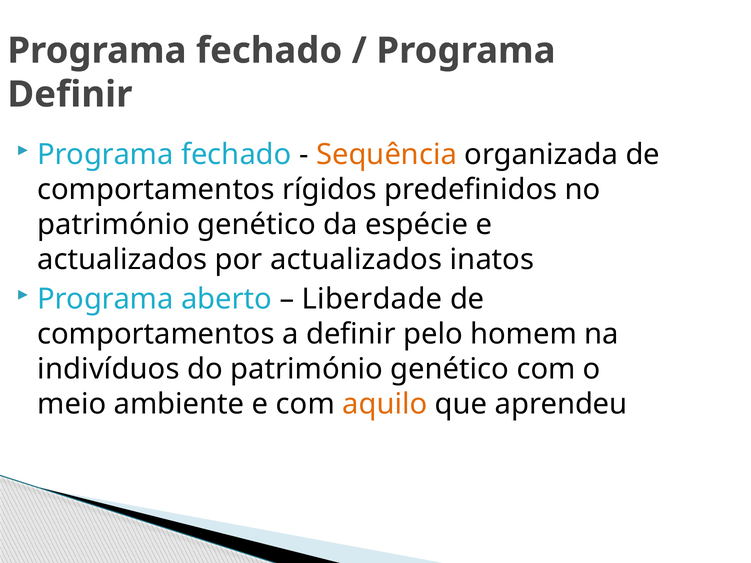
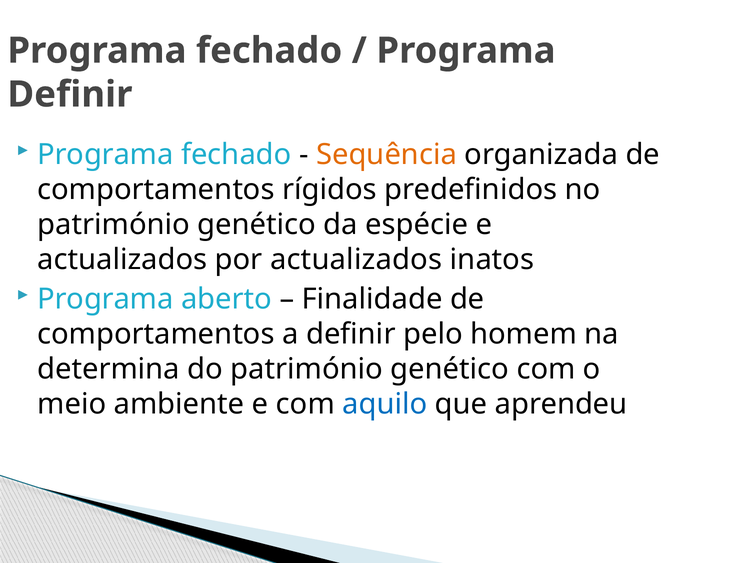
Liberdade: Liberdade -> Finalidade
indivíduos: indivíduos -> determina
aquilo colour: orange -> blue
